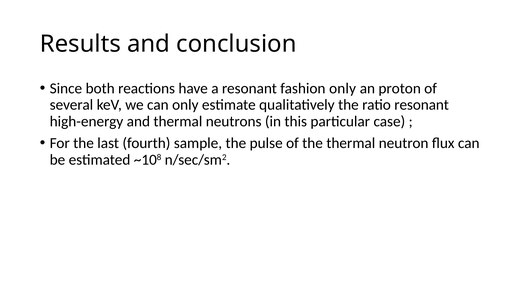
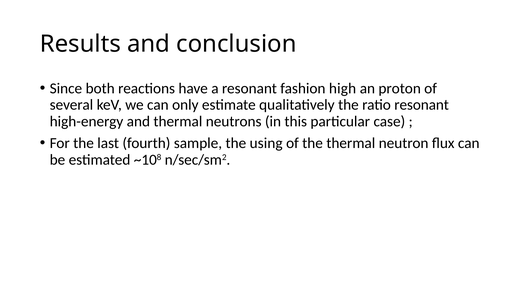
fashion only: only -> high
pulse: pulse -> using
